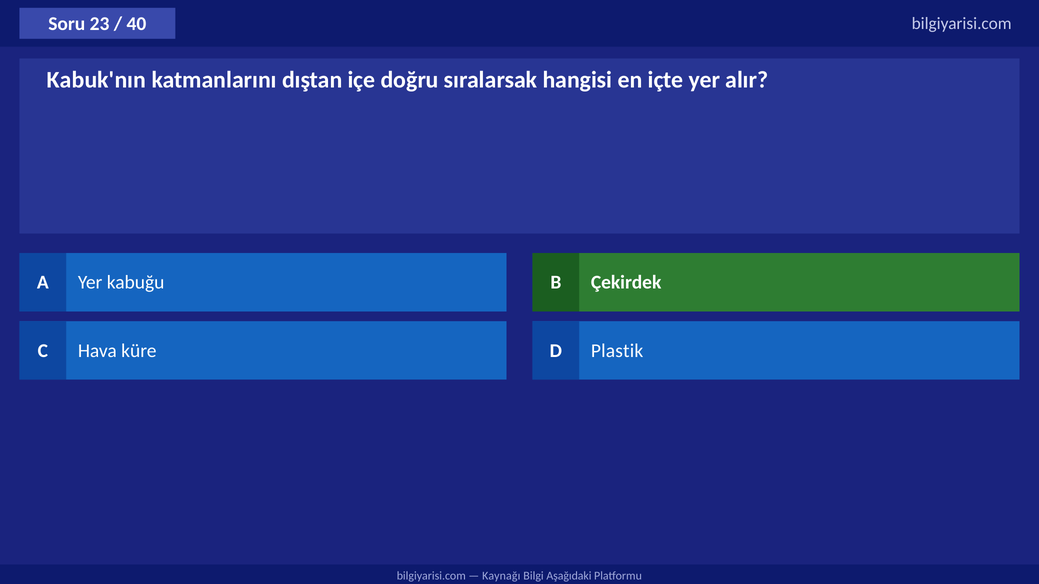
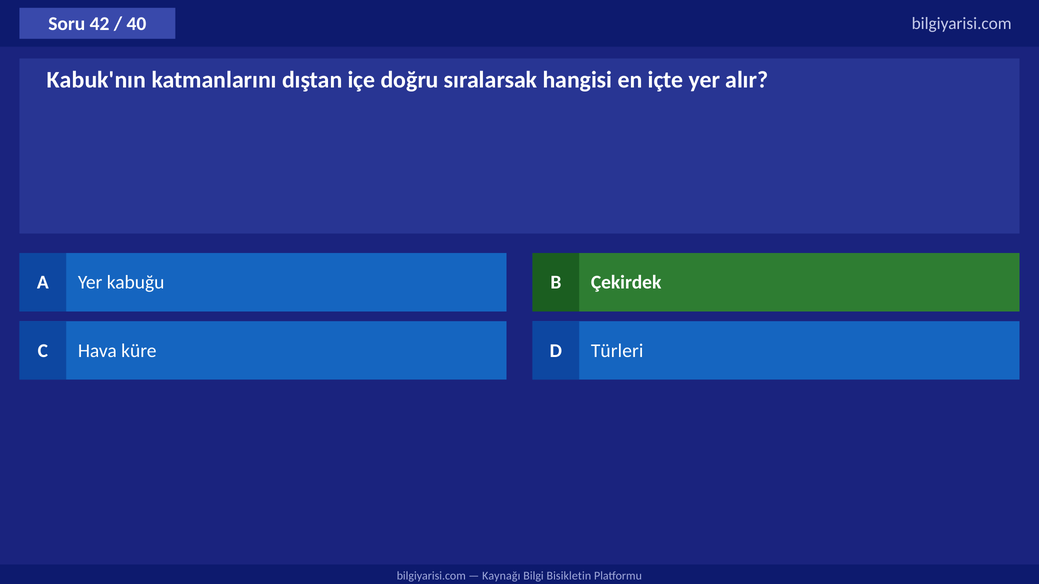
23: 23 -> 42
Plastik: Plastik -> Türleri
Aşağıdaki: Aşağıdaki -> Bisikletin
